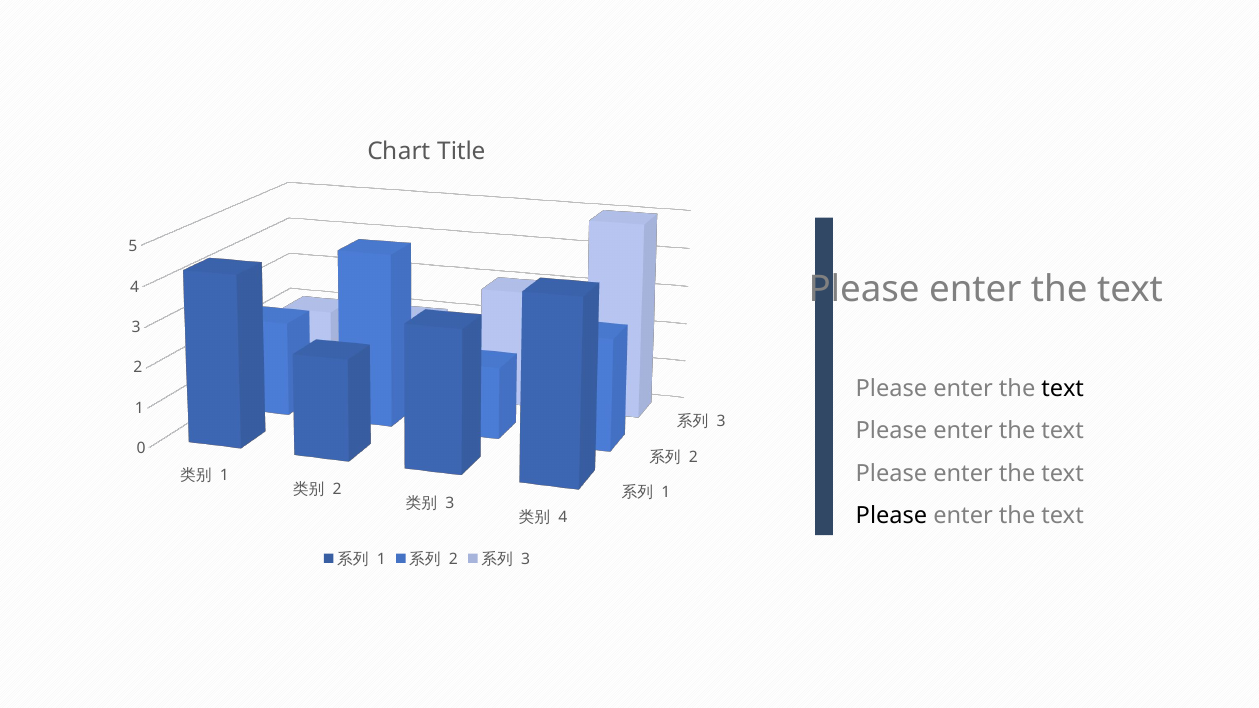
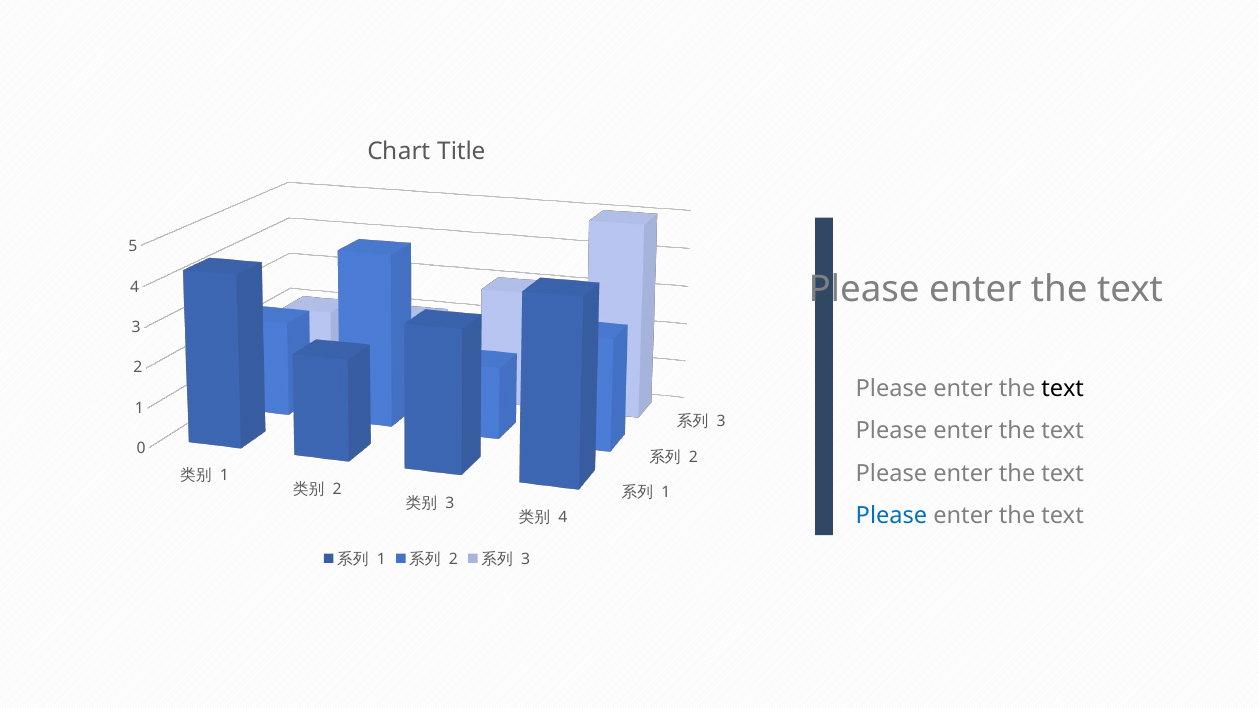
Please at (891, 516) colour: black -> blue
